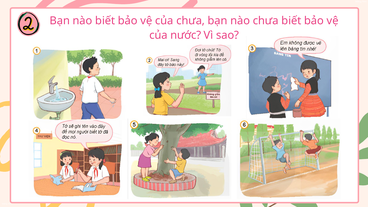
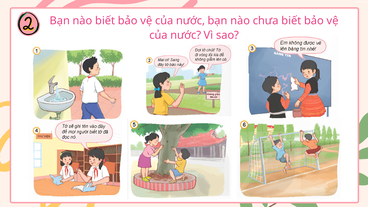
chưa at (191, 21): chưa -> nước
